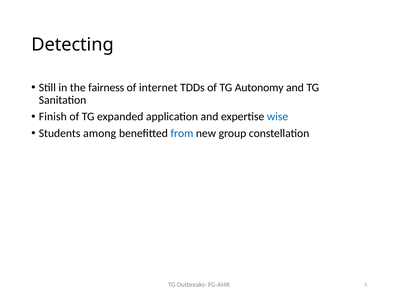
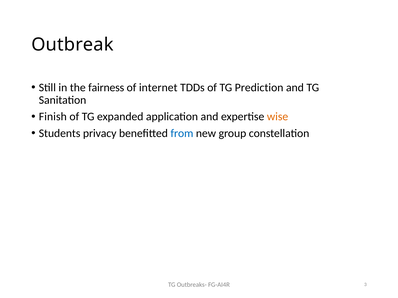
Detecting: Detecting -> Outbreak
Autonomy: Autonomy -> Prediction
wise colour: blue -> orange
among: among -> privacy
